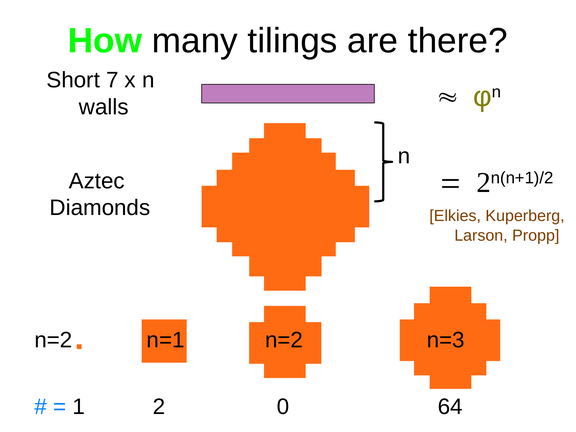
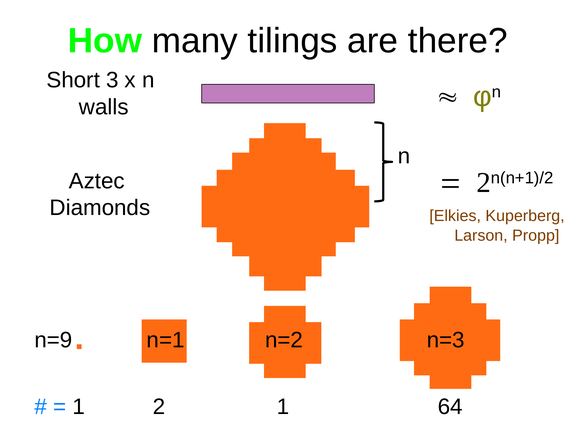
7: 7 -> 3
n=2 at (53, 340): n=2 -> n=9
2 0: 0 -> 1
